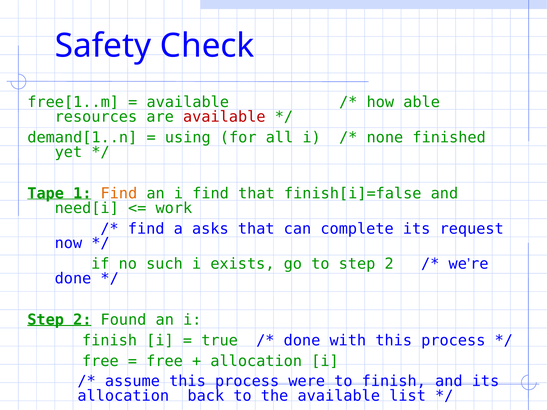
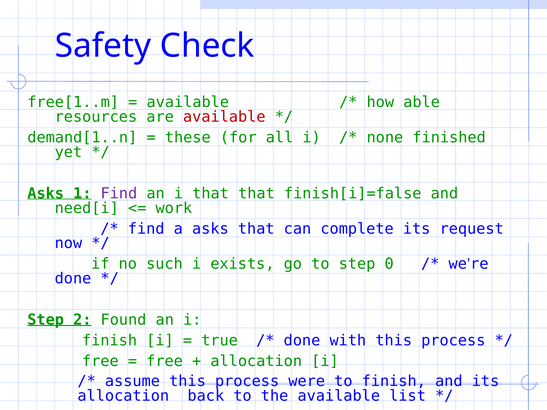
using: using -> these
Tape at (46, 194): Tape -> Asks
Find at (119, 194) colour: orange -> purple
i find: find -> that
to step 2: 2 -> 0
